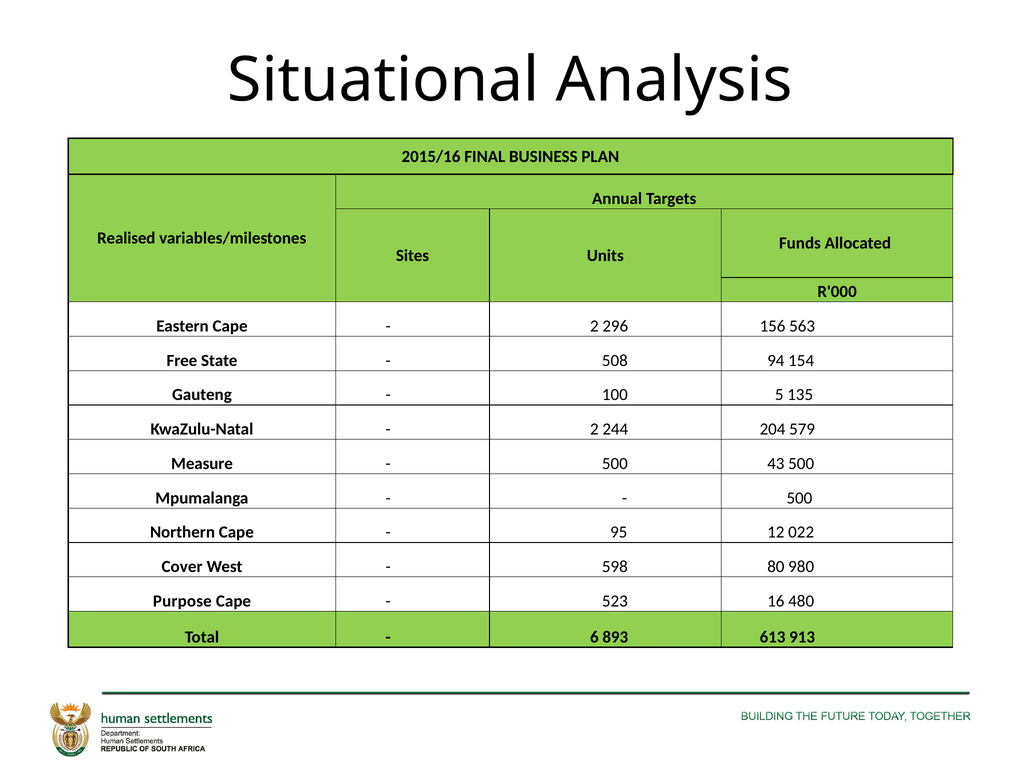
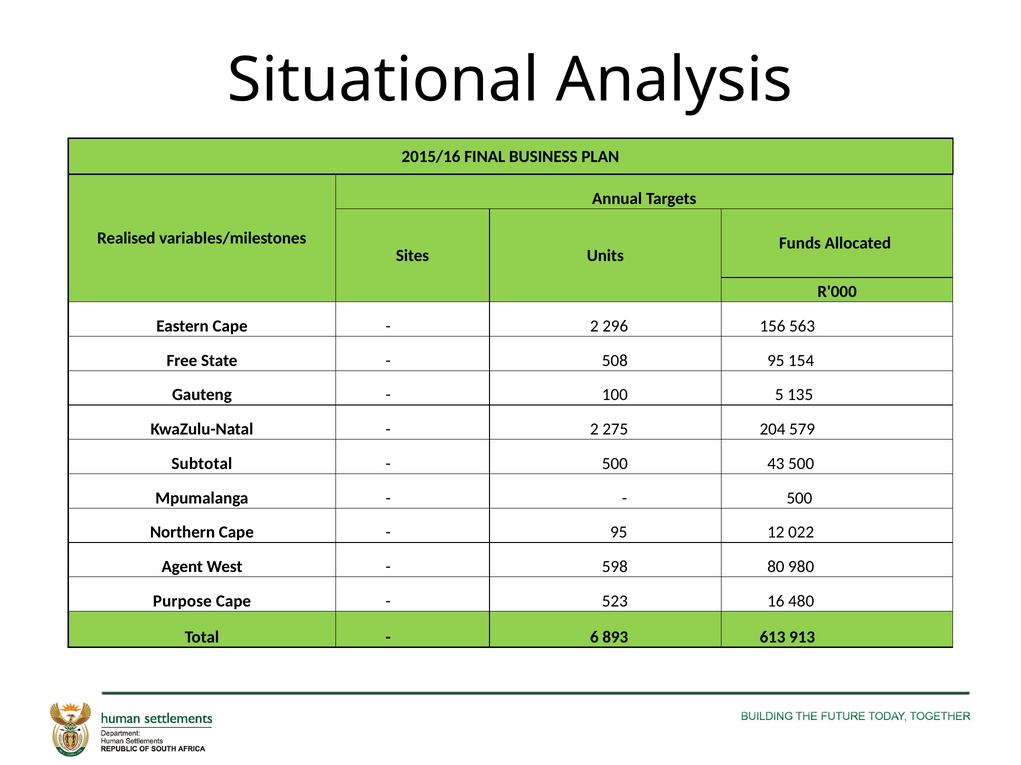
508 94: 94 -> 95
244: 244 -> 275
Measure: Measure -> Subtotal
Cover: Cover -> Agent
